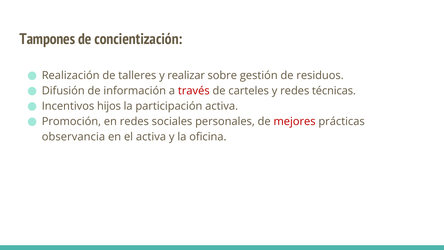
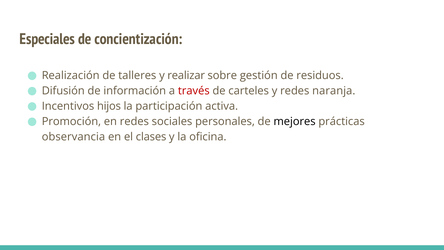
Tampones: Tampones -> Especiales
técnicas: técnicas -> naranja
mejores colour: red -> black
el activa: activa -> clases
